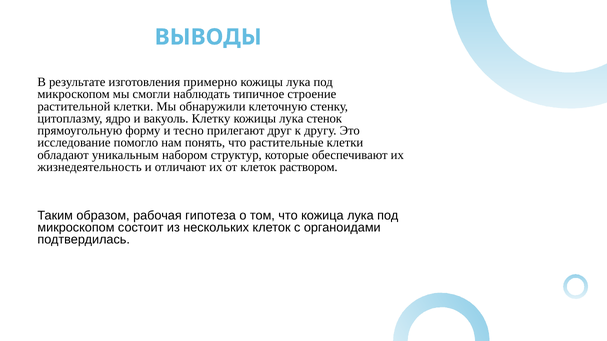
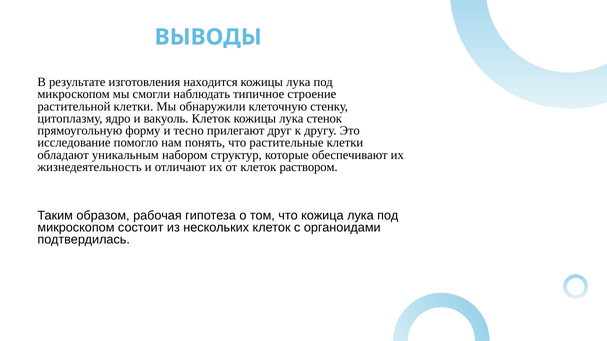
примерно: примерно -> находится
вакуоль Клетку: Клетку -> Клеток
